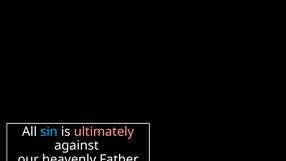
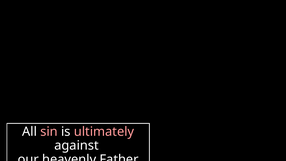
sin colour: light blue -> pink
